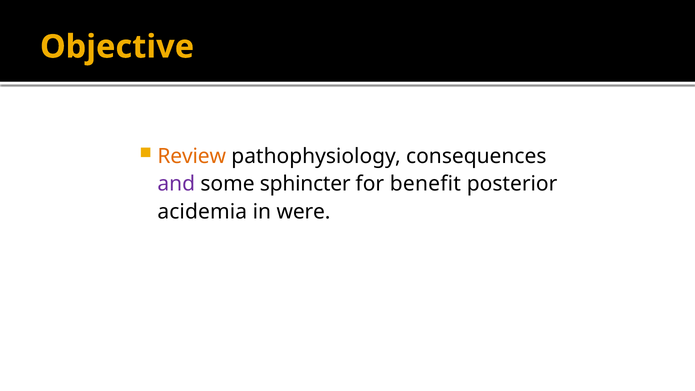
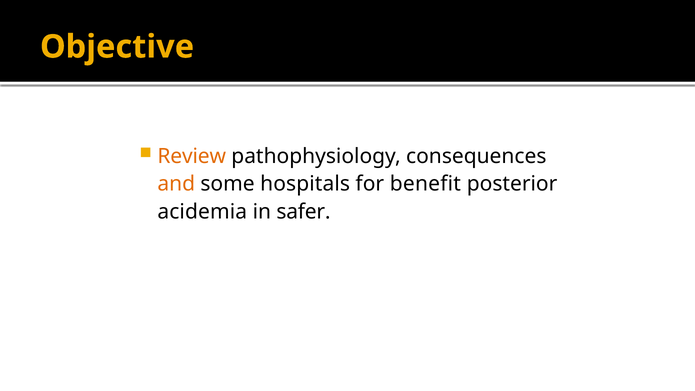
and colour: purple -> orange
sphincter: sphincter -> hospitals
were: were -> safer
